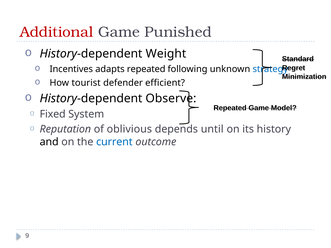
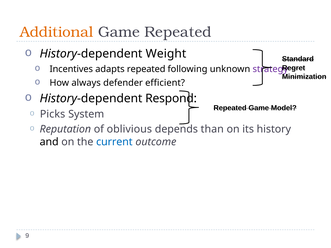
Additional colour: red -> orange
Game Punished: Punished -> Repeated
strategy colour: blue -> purple
tourist: tourist -> always
Observe: Observe -> Respond
Fixed: Fixed -> Picks
until: until -> than
